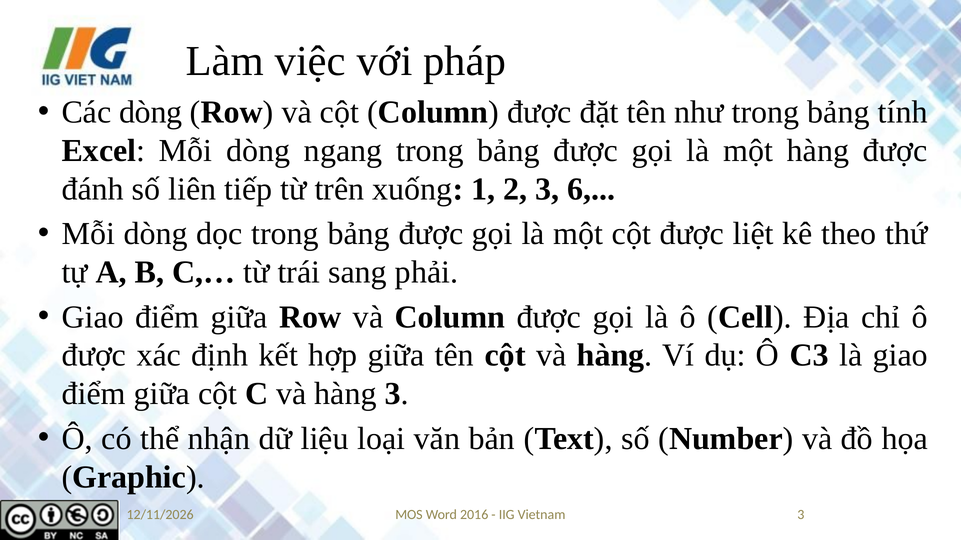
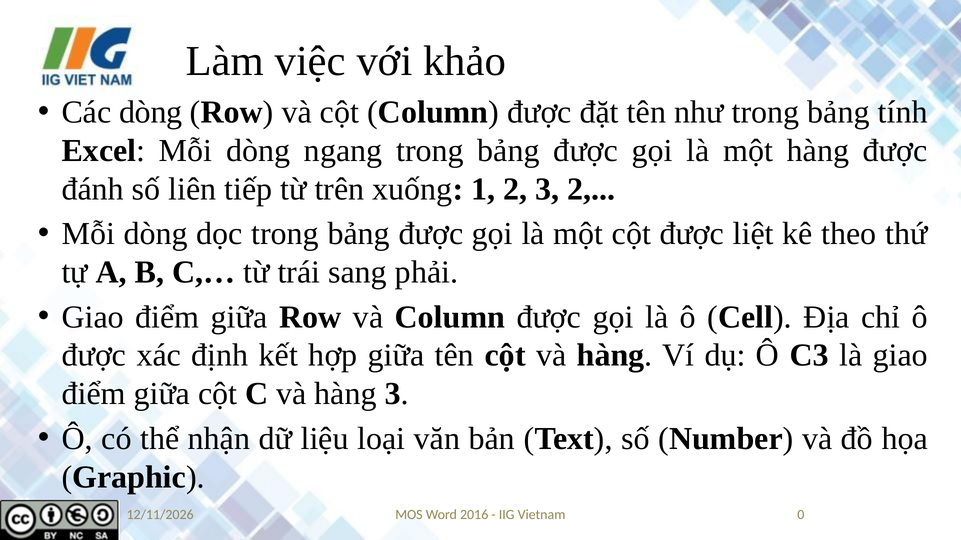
pháp: pháp -> khảo
3 6: 6 -> 2
Vietnam 3: 3 -> 0
